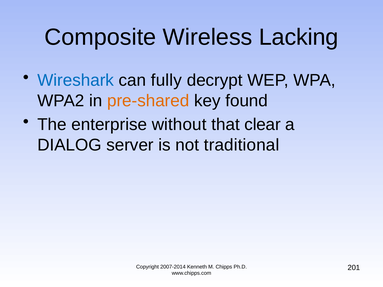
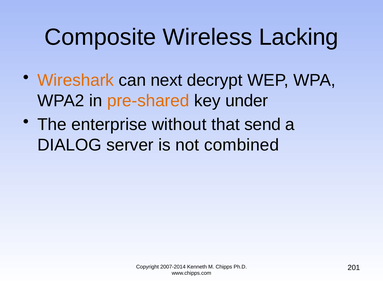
Wireshark colour: blue -> orange
fully: fully -> next
found: found -> under
clear: clear -> send
traditional: traditional -> combined
